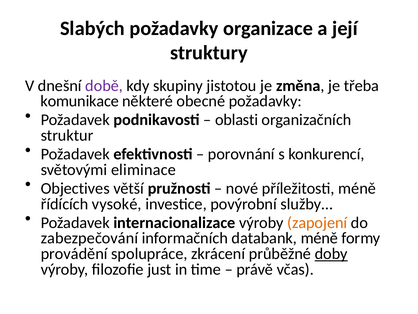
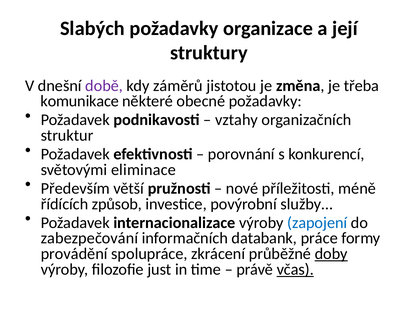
skupiny: skupiny -> záměrů
oblasti: oblasti -> vztahy
Objectives: Objectives -> Především
vysoké: vysoké -> způsob
zapojení colour: orange -> blue
databank méně: méně -> práce
včas underline: none -> present
